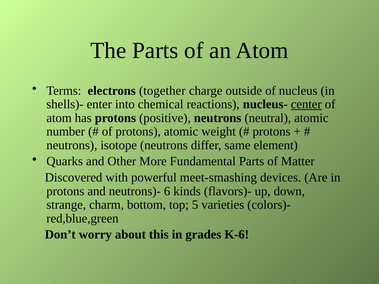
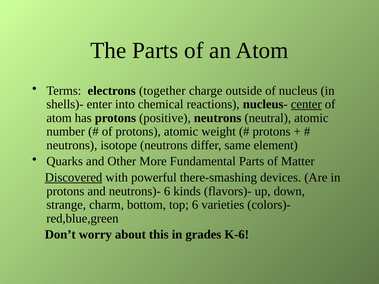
Discovered underline: none -> present
meet-smashing: meet-smashing -> there-smashing
top 5: 5 -> 6
